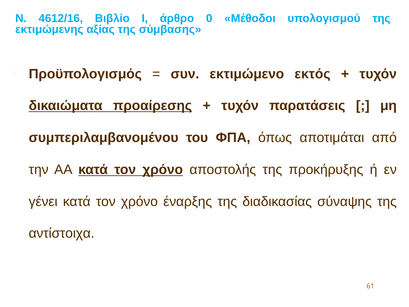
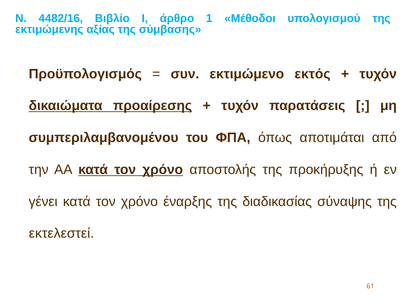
4612/16: 4612/16 -> 4482/16
0: 0 -> 1
αντίστοιχα: αντίστοιχα -> εκτελεστεί
